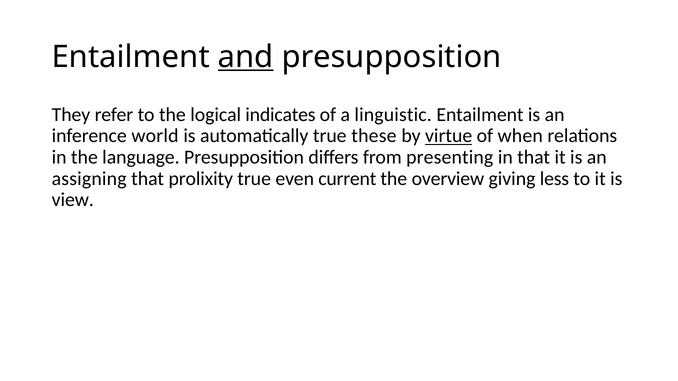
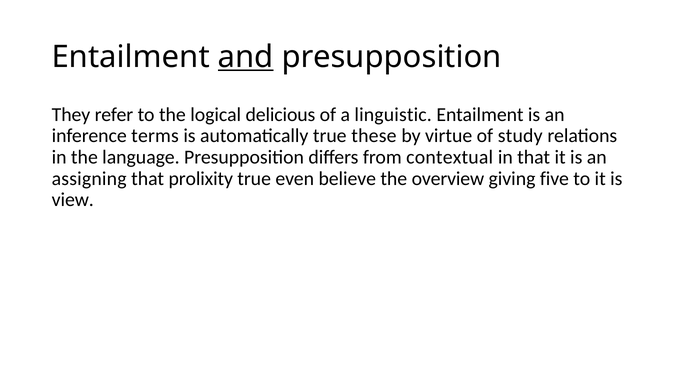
indicates: indicates -> delicious
world: world -> terms
virtue underline: present -> none
when: when -> study
presenting: presenting -> contextual
current: current -> believe
less: less -> five
